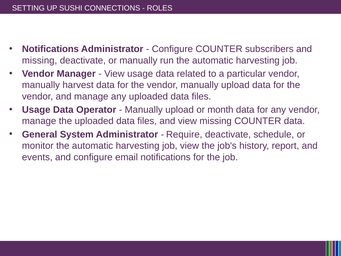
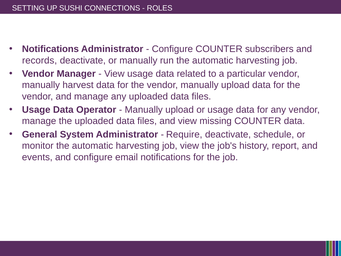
missing at (40, 60): missing -> records
or month: month -> usage
